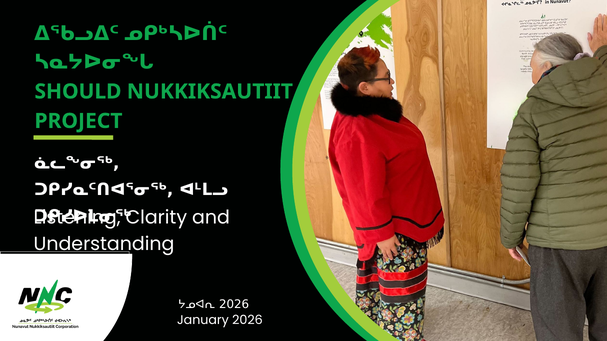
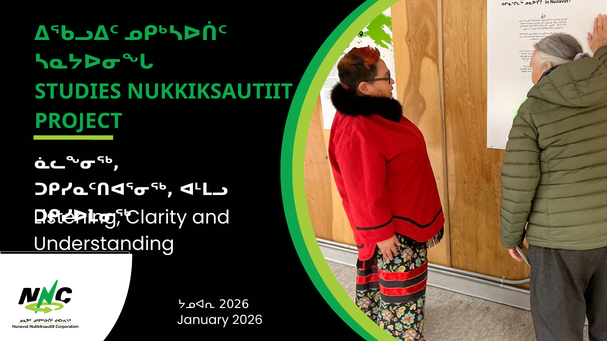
SHOULD: SHOULD -> STUDIES
